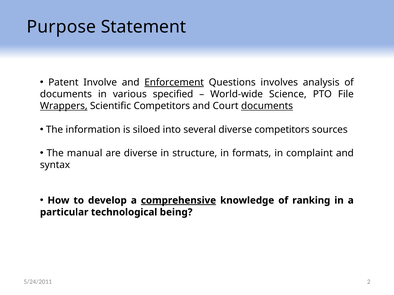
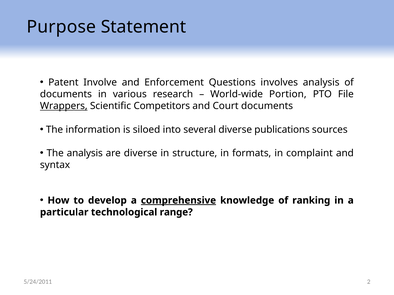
Enforcement underline: present -> none
specified: specified -> research
Science: Science -> Portion
documents at (267, 106) underline: present -> none
diverse competitors: competitors -> publications
The manual: manual -> analysis
being: being -> range
